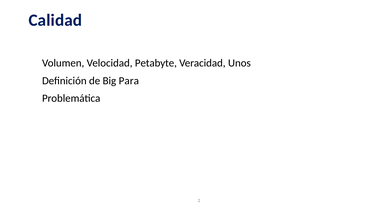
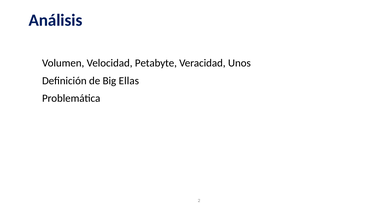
Calidad: Calidad -> Análisis
Para: Para -> Ellas
